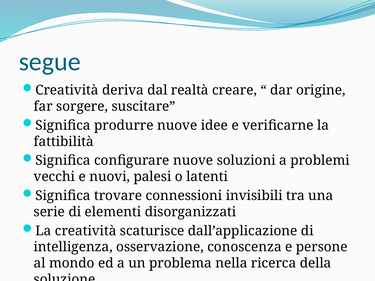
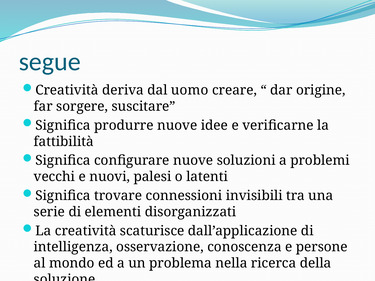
realtà: realtà -> uomo
